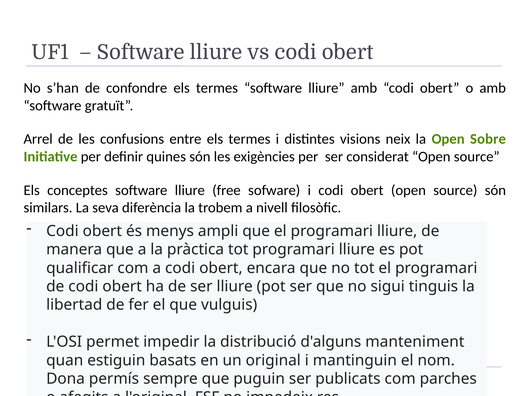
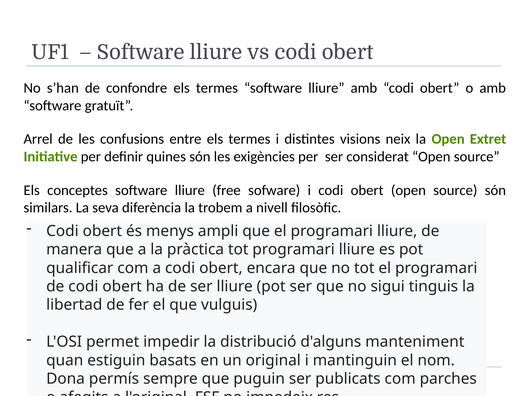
Sobre: Sobre -> Extret
